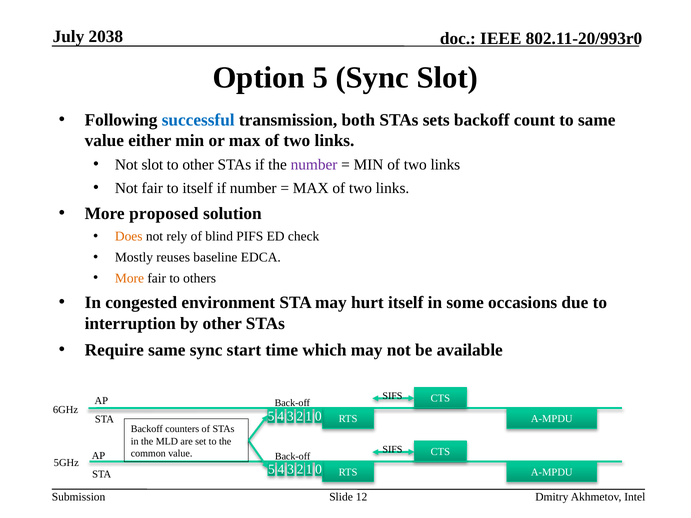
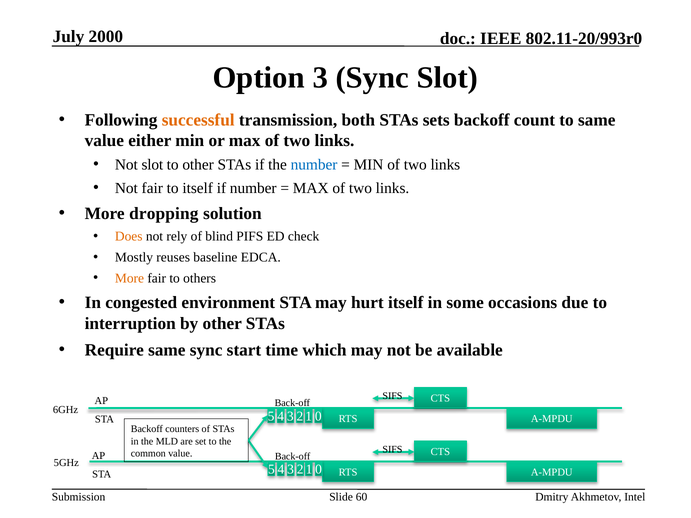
2038: 2038 -> 2000
5: 5 -> 3
successful colour: blue -> orange
number at (314, 165) colour: purple -> blue
proposed: proposed -> dropping
12: 12 -> 60
